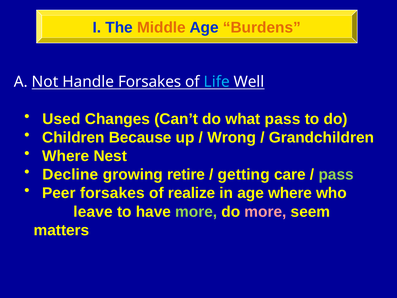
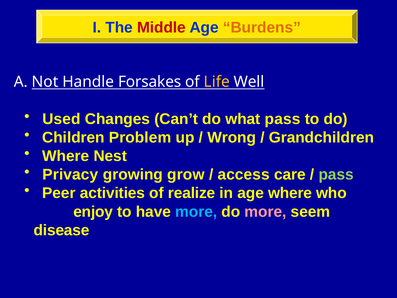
Middle colour: orange -> red
Life colour: light blue -> yellow
Because: Because -> Problem
Decline: Decline -> Privacy
retire: retire -> grow
getting: getting -> access
Peer forsakes: forsakes -> activities
leave: leave -> enjoy
more at (196, 212) colour: light green -> light blue
matters: matters -> disease
